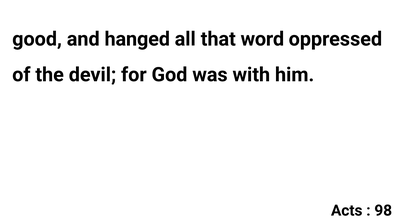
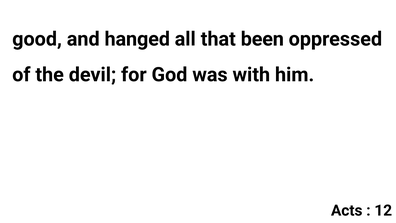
word: word -> been
98: 98 -> 12
